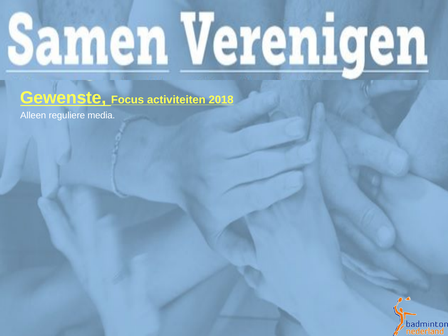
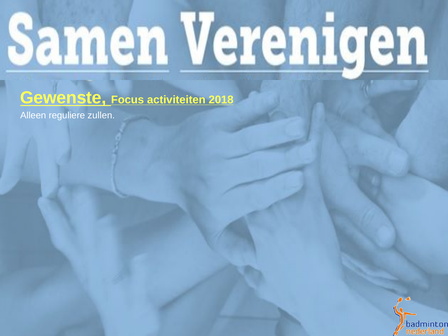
media: media -> zullen
